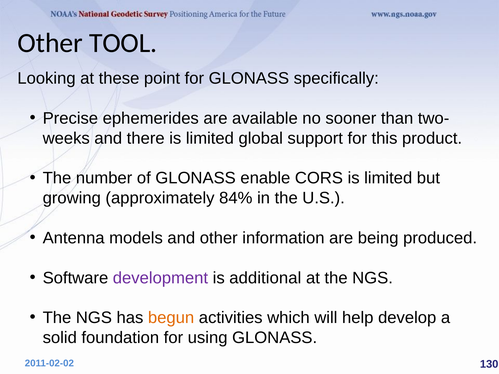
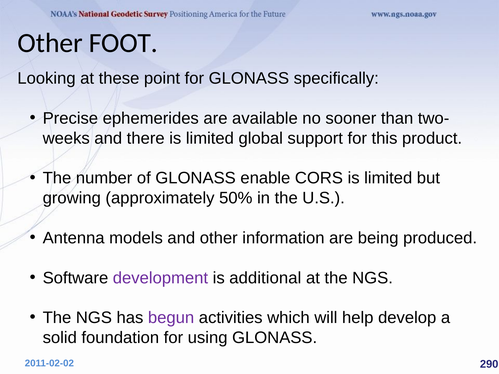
TOOL: TOOL -> FOOT
84%: 84% -> 50%
begun colour: orange -> purple
130: 130 -> 290
